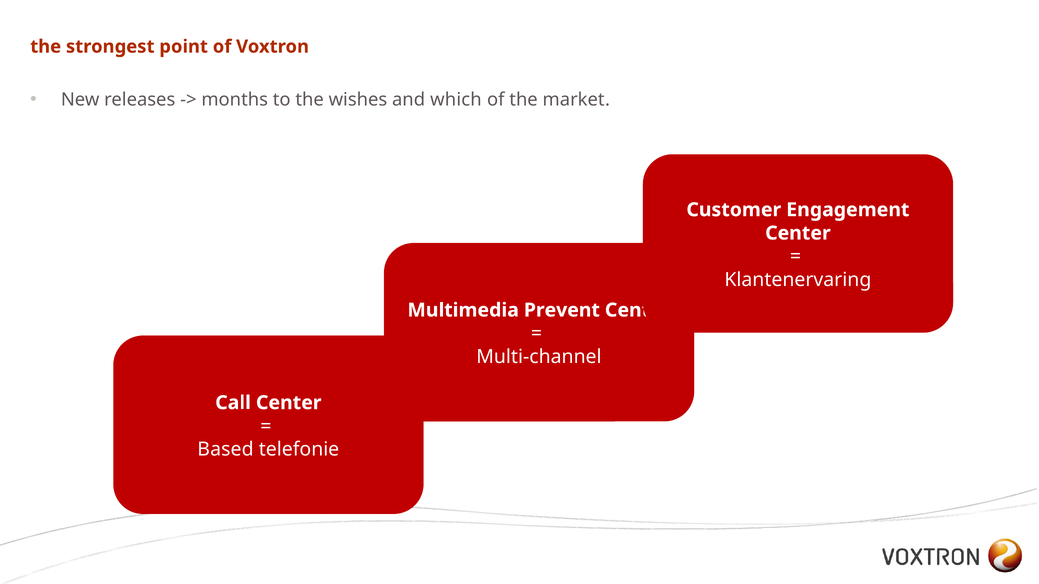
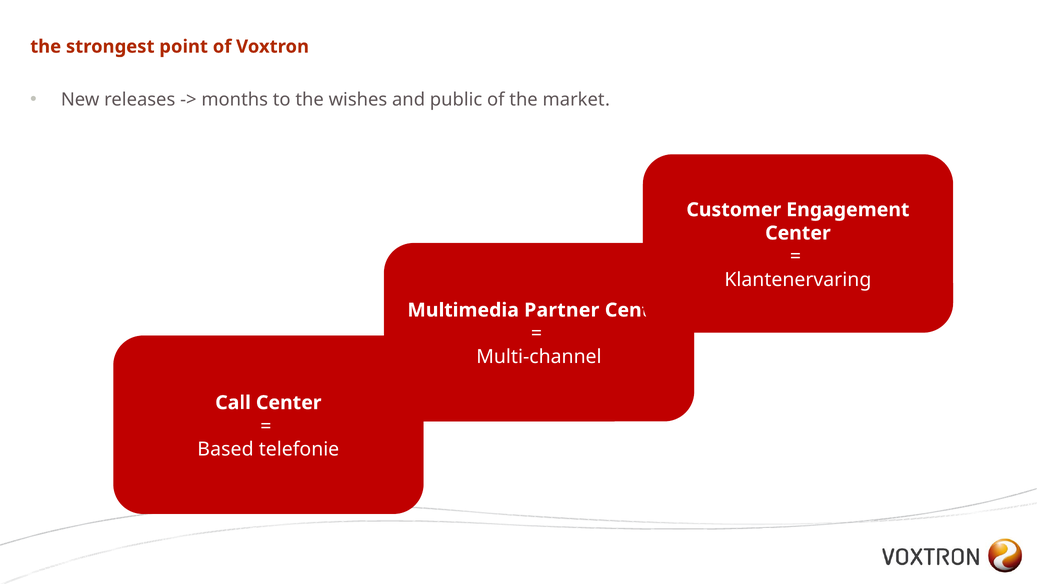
which: which -> public
Prevent: Prevent -> Partner
